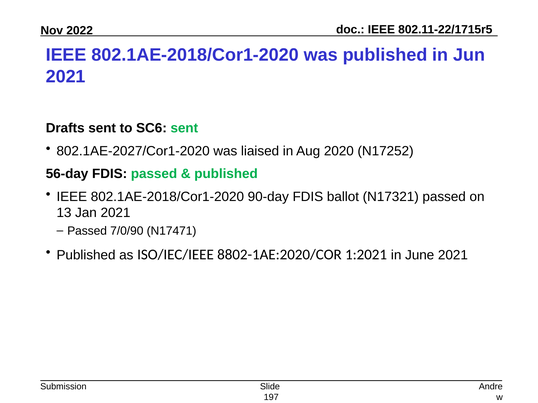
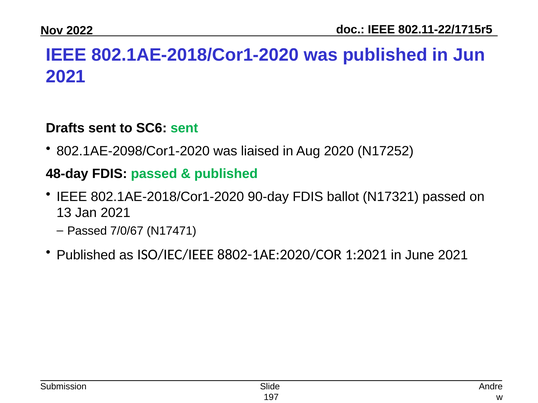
802.1AE-2027/Cor1-2020: 802.1AE-2027/Cor1-2020 -> 802.1AE-2098/Cor1-2020
56-day: 56-day -> 48-day
7/0/90: 7/0/90 -> 7/0/67
